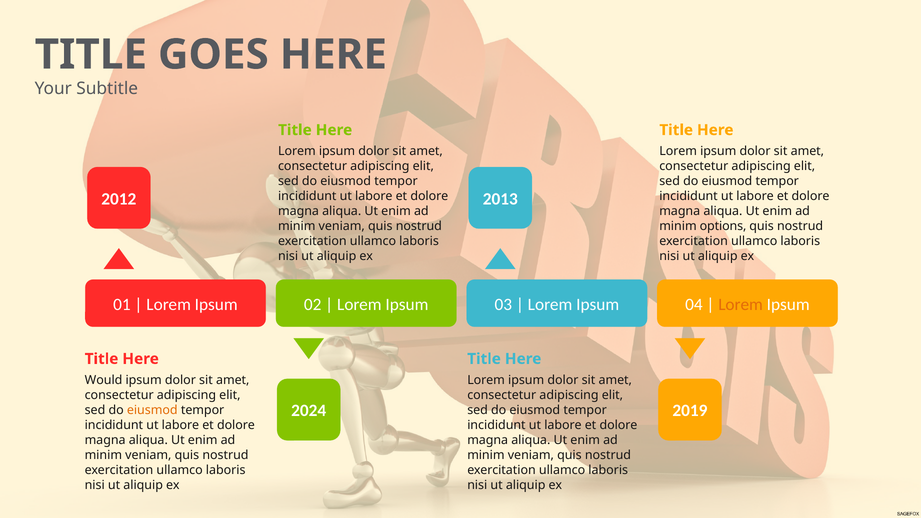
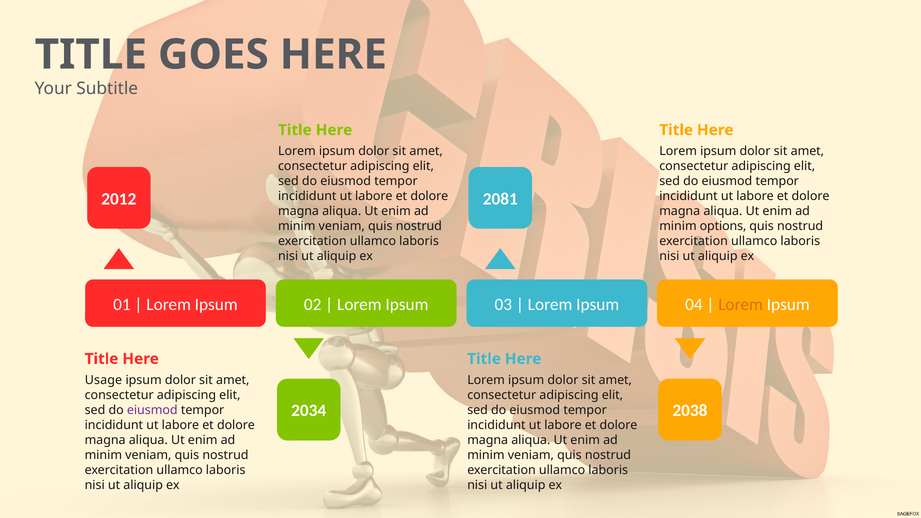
2013: 2013 -> 2081
Would: Would -> Usage
2024: 2024 -> 2034
2019: 2019 -> 2038
eiusmod at (152, 410) colour: orange -> purple
